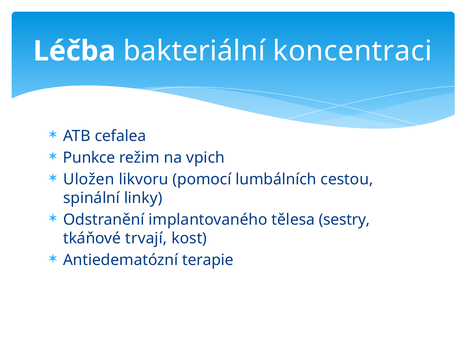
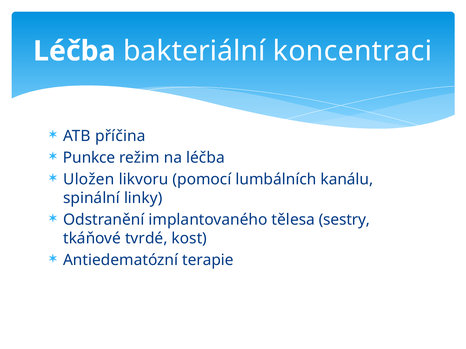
cefalea: cefalea -> příčina
na vpich: vpich -> léčba
cestou: cestou -> kanálu
trvají: trvají -> tvrdé
